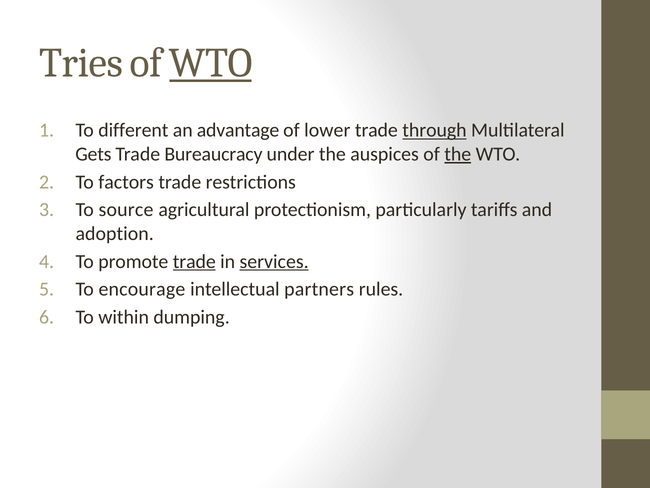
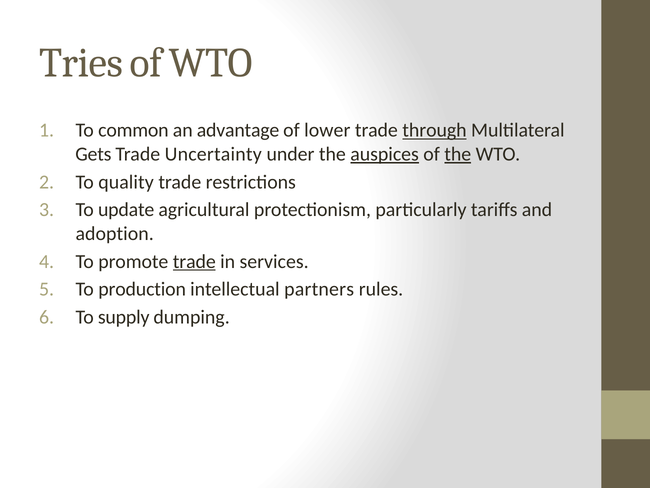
WTO at (211, 63) underline: present -> none
different: different -> common
Bureaucracy: Bureaucracy -> Uncertainty
auspices underline: none -> present
factors: factors -> quality
source: source -> update
services underline: present -> none
encourage: encourage -> production
within: within -> supply
